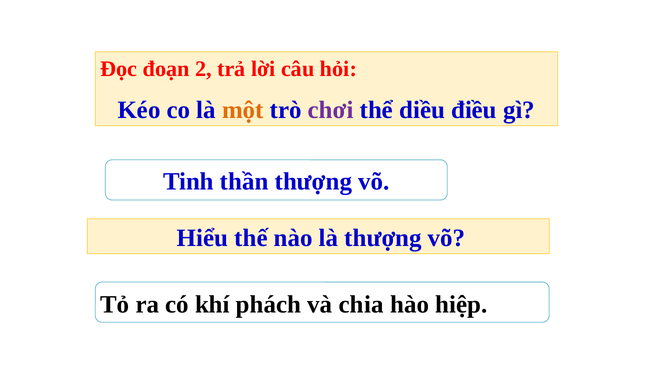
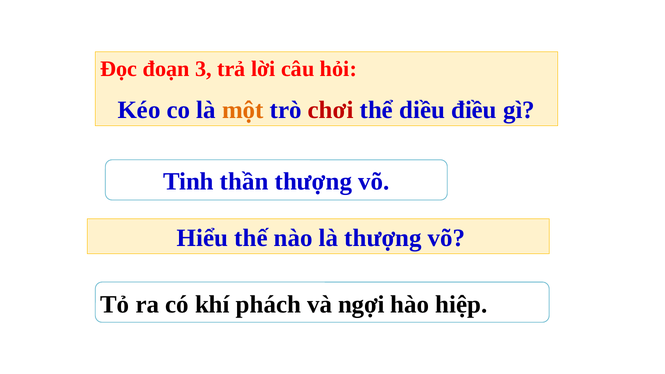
2: 2 -> 3
chơi colour: purple -> red
chia: chia -> ngợi
